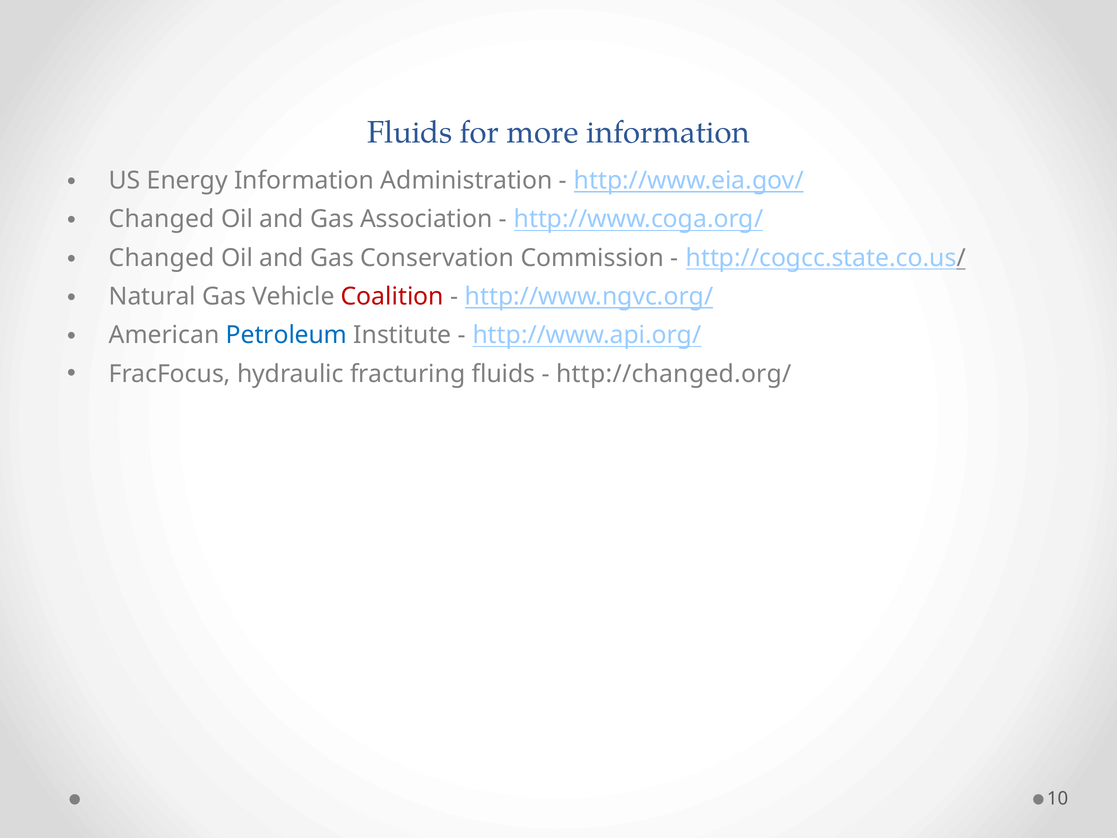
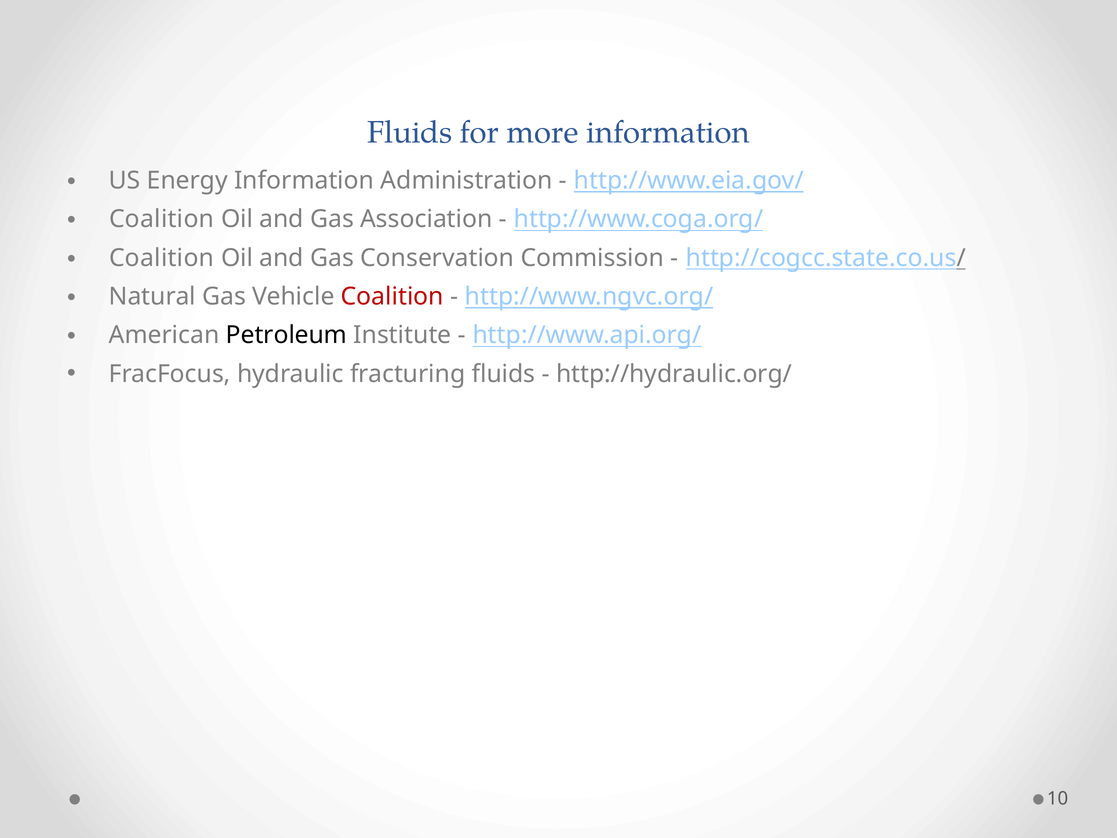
Changed at (162, 219): Changed -> Coalition
Changed at (162, 258): Changed -> Coalition
Petroleum colour: blue -> black
http://changed.org/: http://changed.org/ -> http://hydraulic.org/
